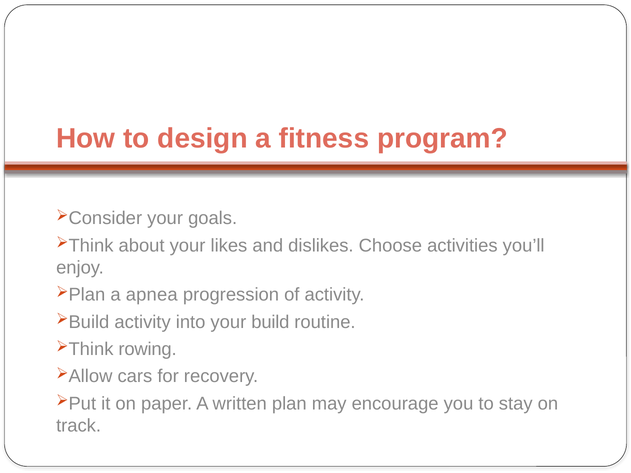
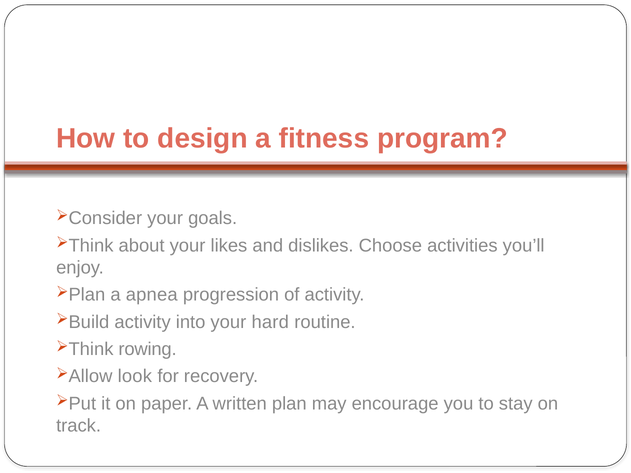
build: build -> hard
cars: cars -> look
